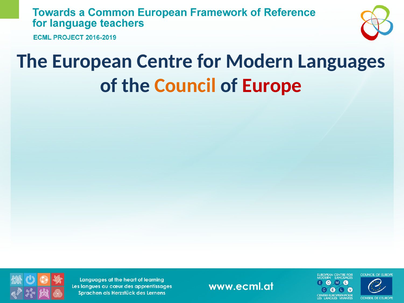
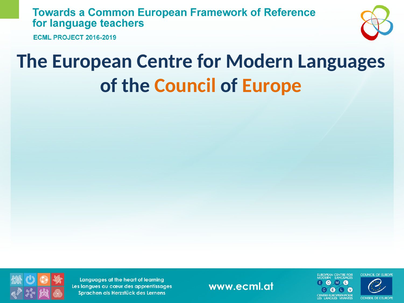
Europe colour: red -> orange
